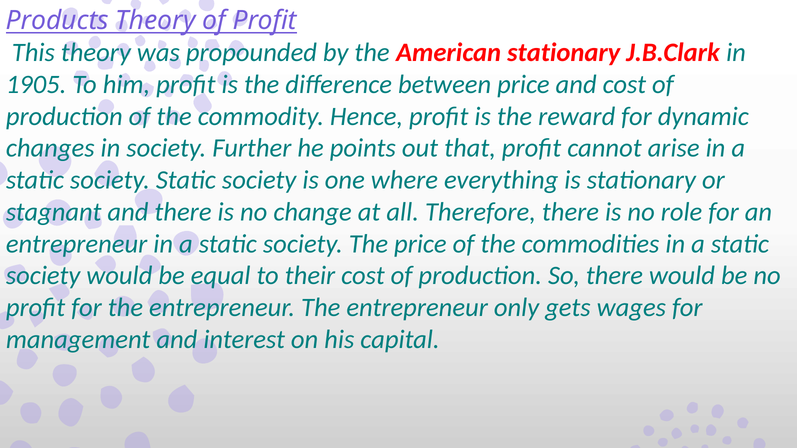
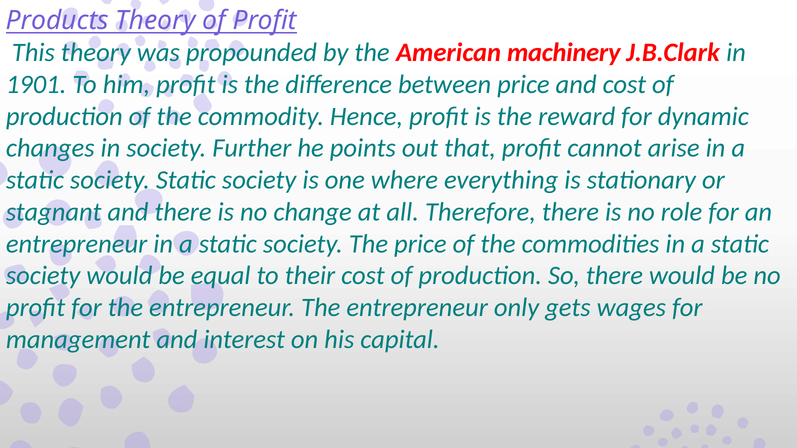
American stationary: stationary -> machinery
1905: 1905 -> 1901
